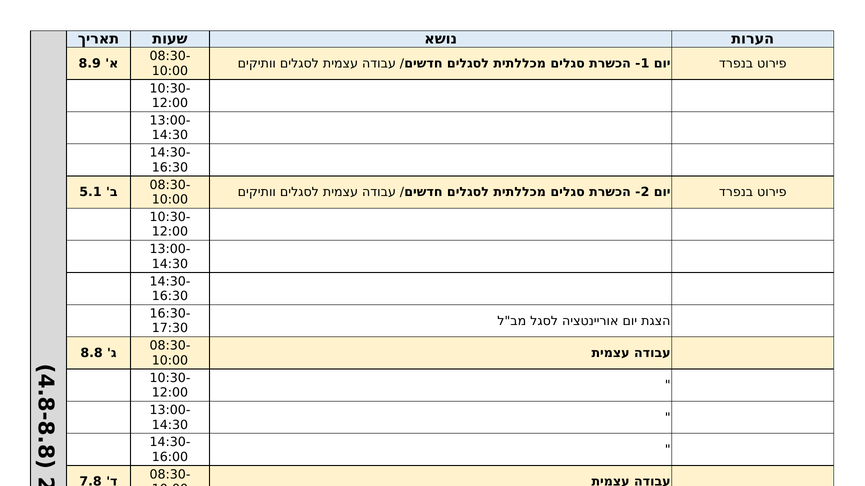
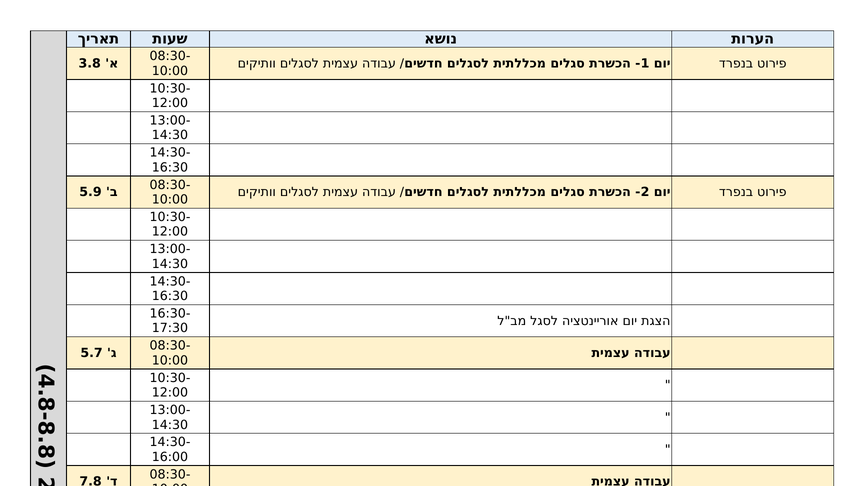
8.9: 8.9 -> 3.8
5.1: 5.1 -> 5.9
8.8 at (92, 354): 8.8 -> 5.7
